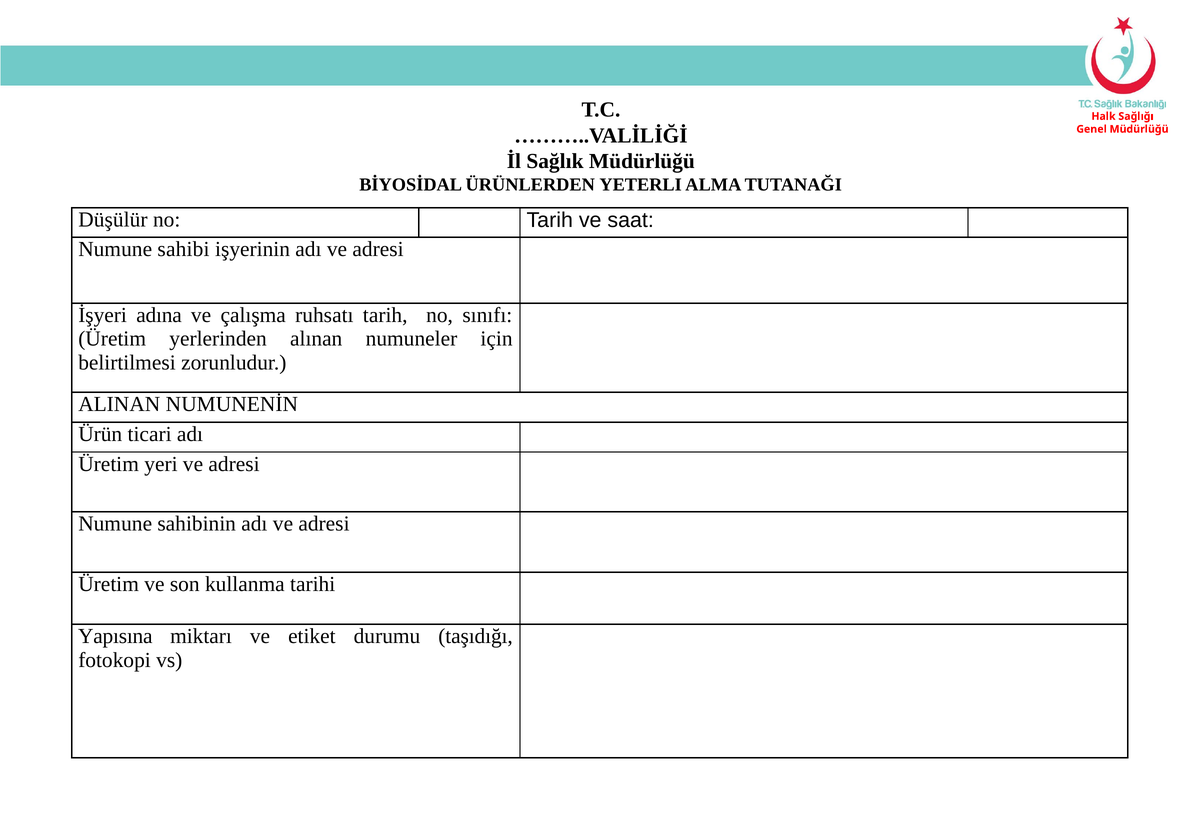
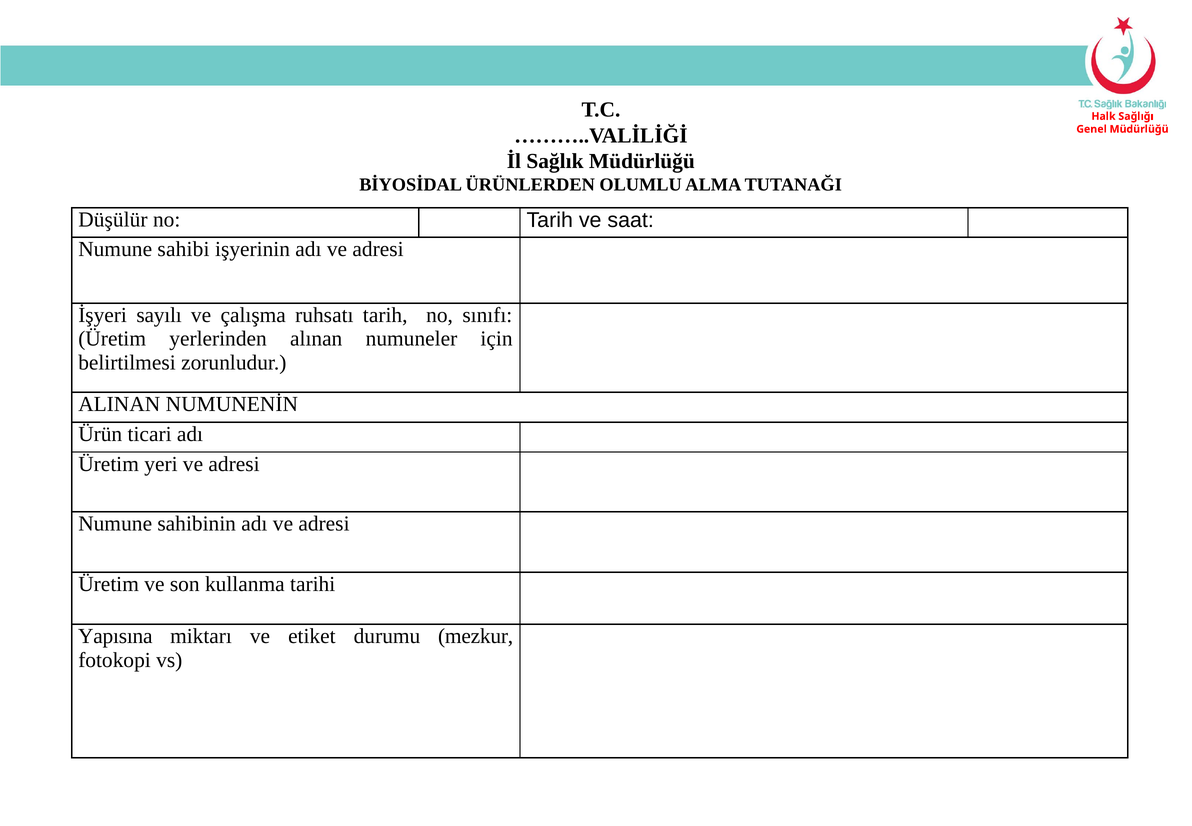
YETERLI: YETERLI -> OLUMLU
adına: adına -> sayılı
taşıdığı: taşıdığı -> mezkur
